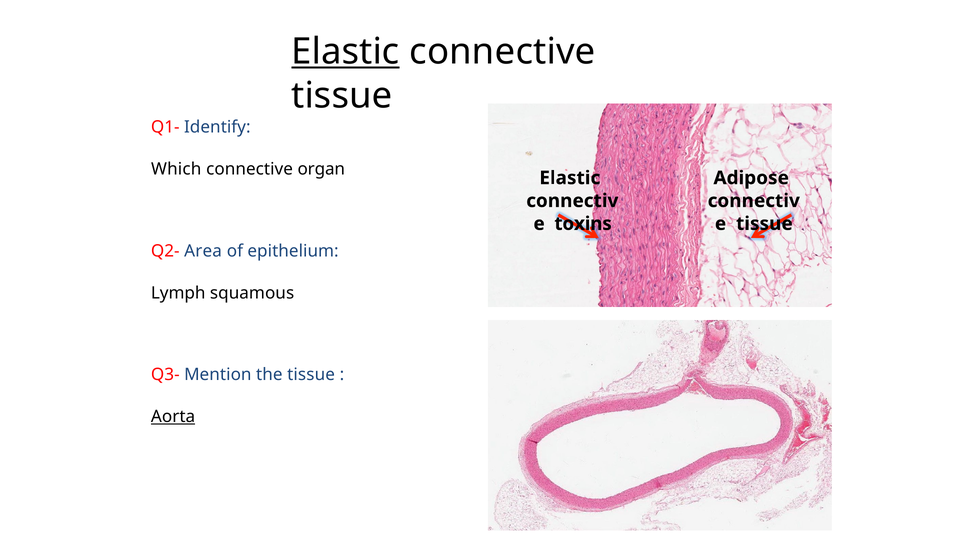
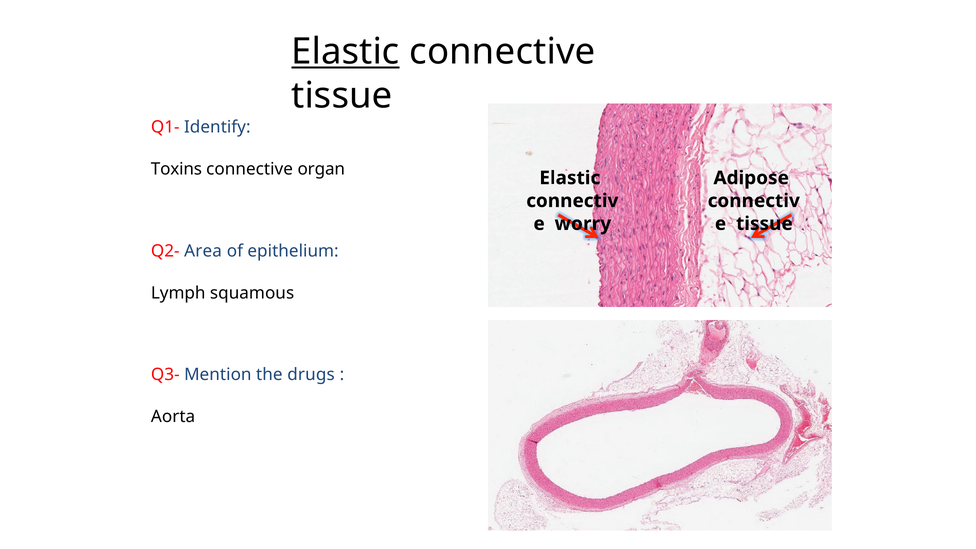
Which: Which -> Toxins
toxins: toxins -> worry
the tissue: tissue -> drugs
Aorta underline: present -> none
